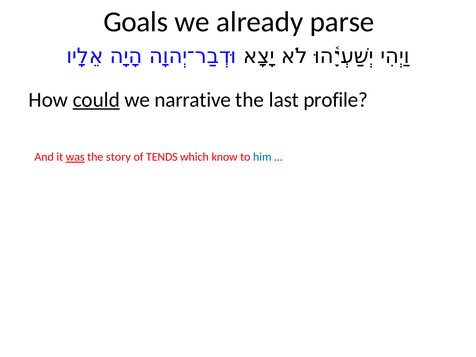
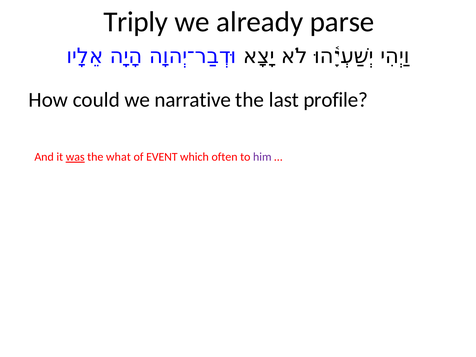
Goals: Goals -> Triply
could underline: present -> none
story: story -> what
TENDS: TENDS -> EVENT
know: know -> often
him colour: blue -> purple
